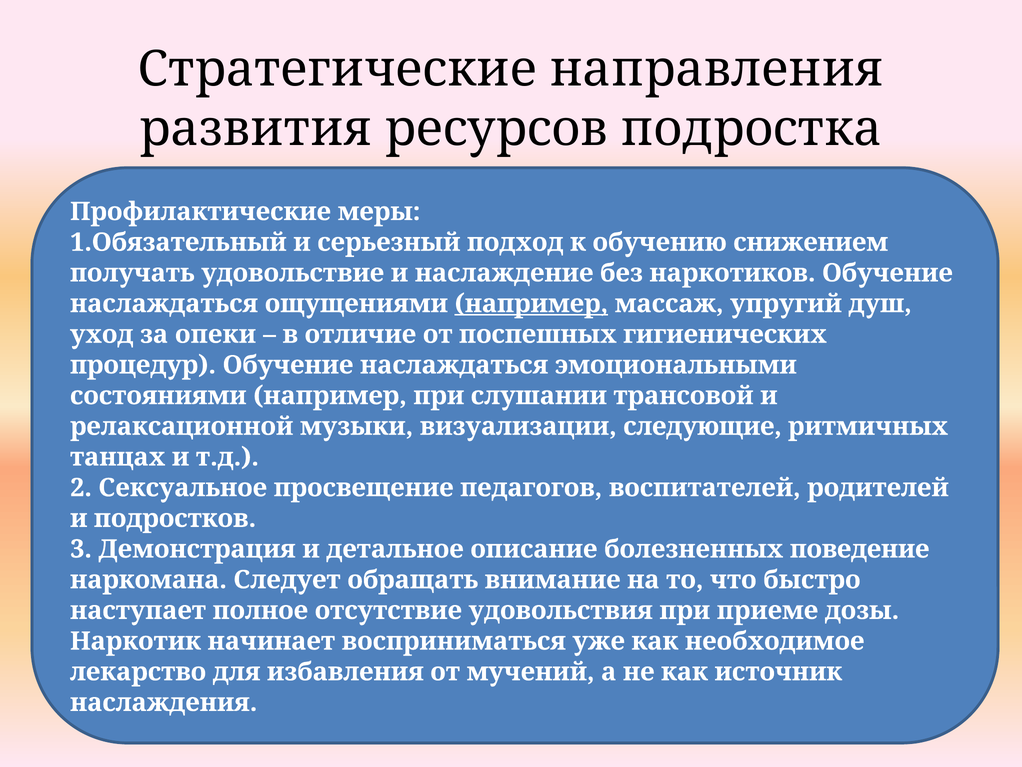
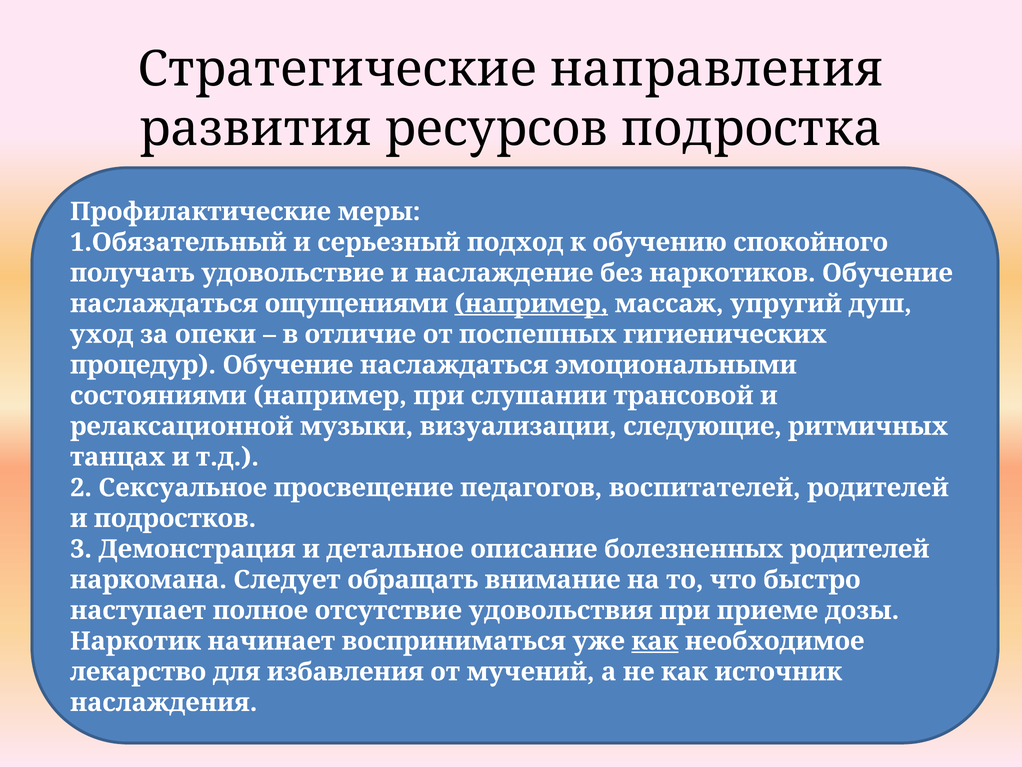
снижением: снижением -> спокойного
болезненных поведение: поведение -> родителей
как at (655, 641) underline: none -> present
